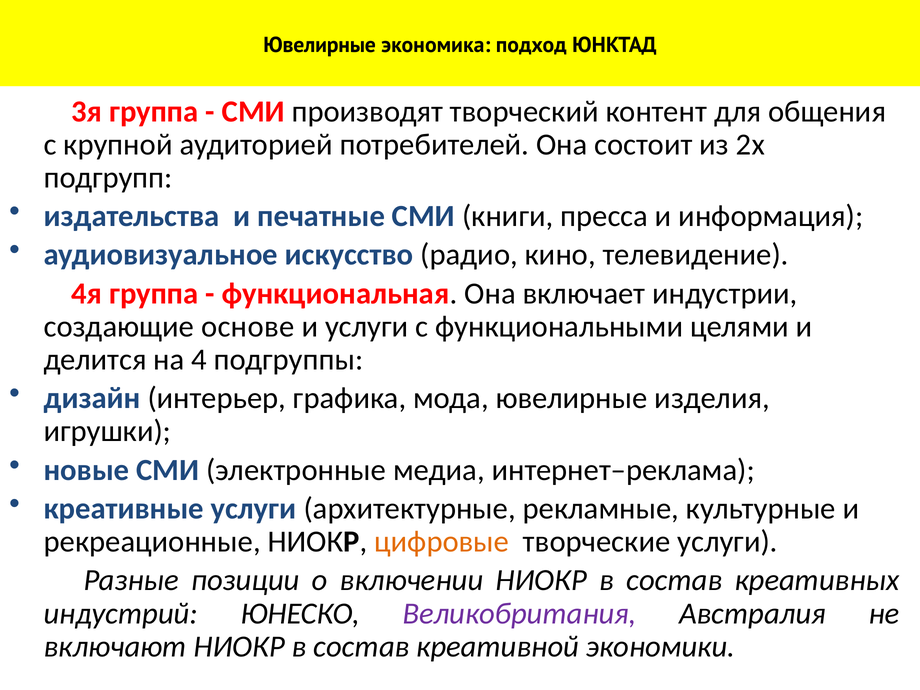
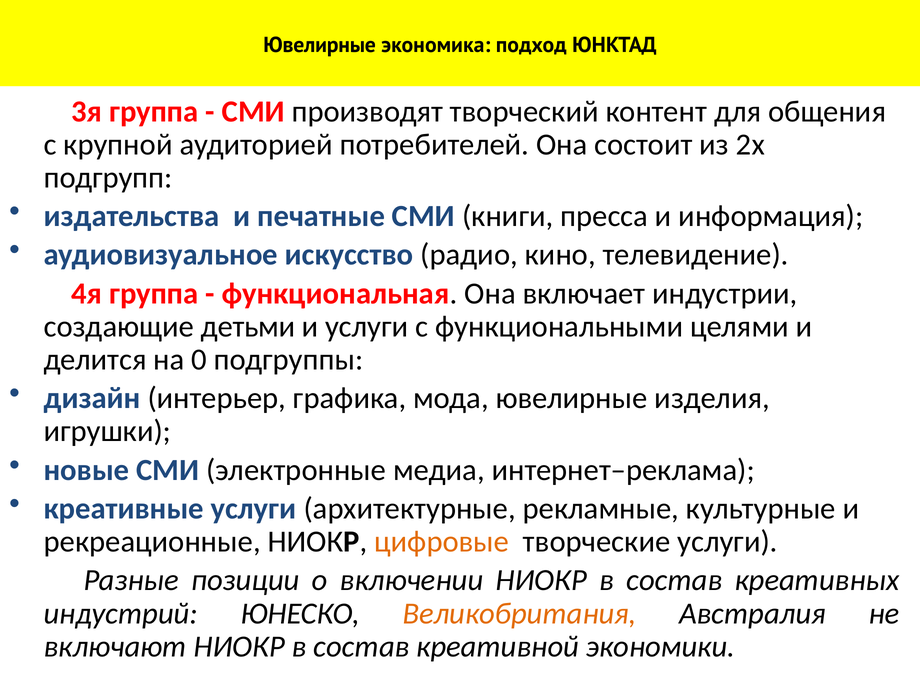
основе: основе -> детьми
4: 4 -> 0
Великобритания colour: purple -> orange
